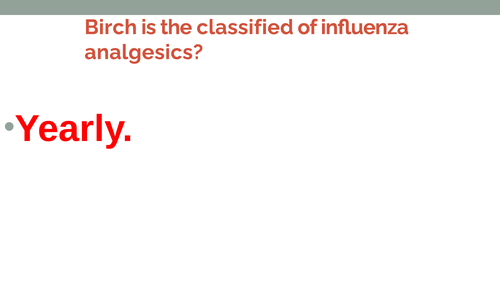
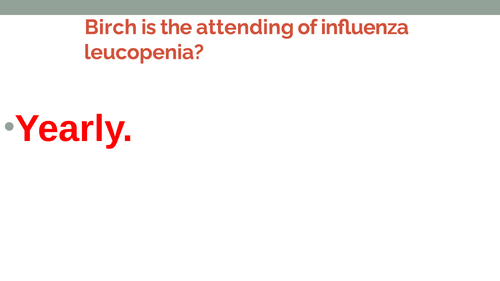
classified: classified -> attending
analgesics: analgesics -> leucopenia
